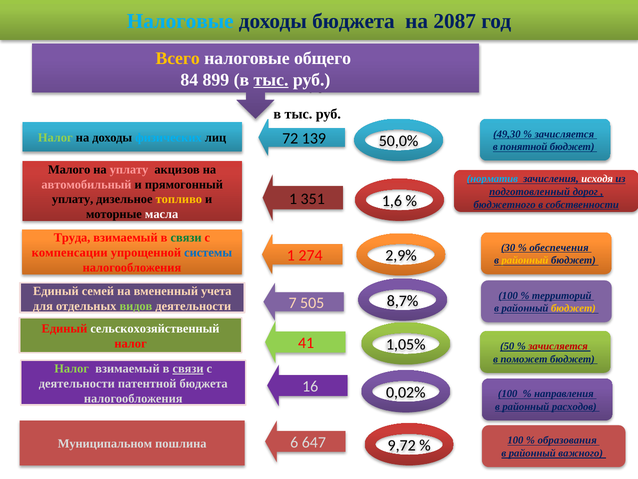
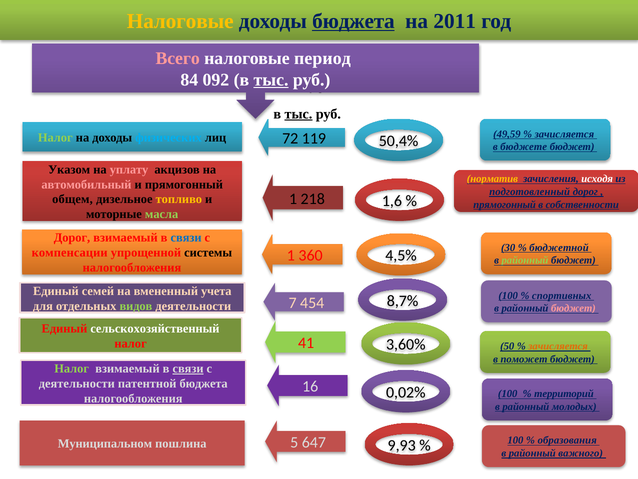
Налоговые at (180, 21) colour: light blue -> yellow
бюджета at (353, 21) underline: none -> present
2087: 2087 -> 2011
Всего colour: yellow -> pink
общего: общего -> период
899: 899 -> 092
тыс at (298, 114) underline: none -> present
49,30: 49,30 -> 49,59
139: 139 -> 119
50,0%: 50,0% -> 50,4%
понятной: понятной -> бюджете
Малого: Малого -> Указом
норматив colour: light blue -> yellow
351: 351 -> 218
уплату at (73, 199): уплату -> общем
бюджетного at (505, 204): бюджетного -> прямогонный
масла colour: white -> light green
Труда at (72, 238): Труда -> Дорог
связи at (186, 238) colour: green -> blue
обеспечения: обеспечения -> бюджетной
системы colour: blue -> black
274: 274 -> 360
2,9%: 2,9% -> 4,5%
районный at (525, 260) colour: yellow -> light green
территорий: территорий -> спортивных
505: 505 -> 454
бюджет at (573, 308) colour: yellow -> pink
1,05%: 1,05% -> 3,60%
зачисляется at (558, 346) colour: red -> orange
направления: направления -> территорий
расходов: расходов -> молодых
6: 6 -> 5
9,72: 9,72 -> 9,93
